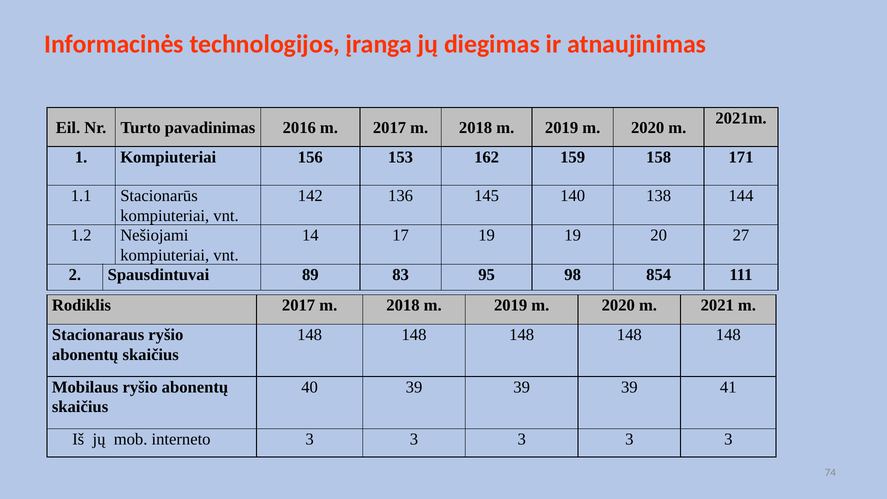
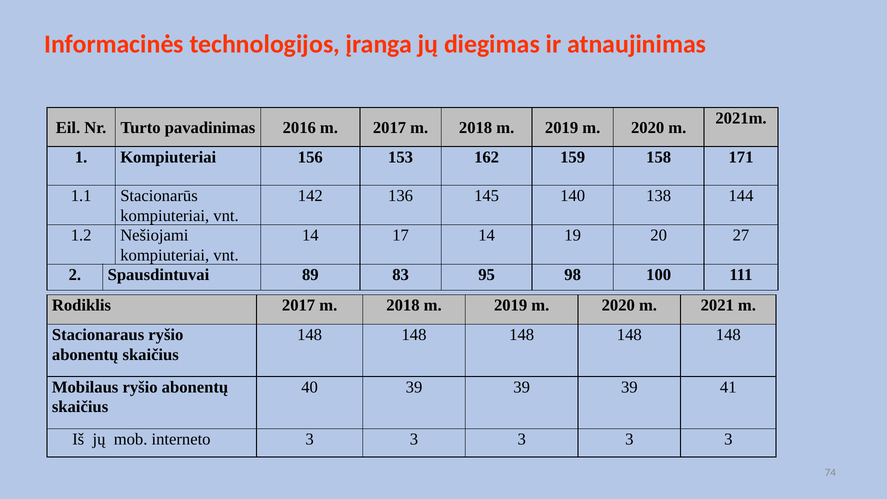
17 19: 19 -> 14
854: 854 -> 100
